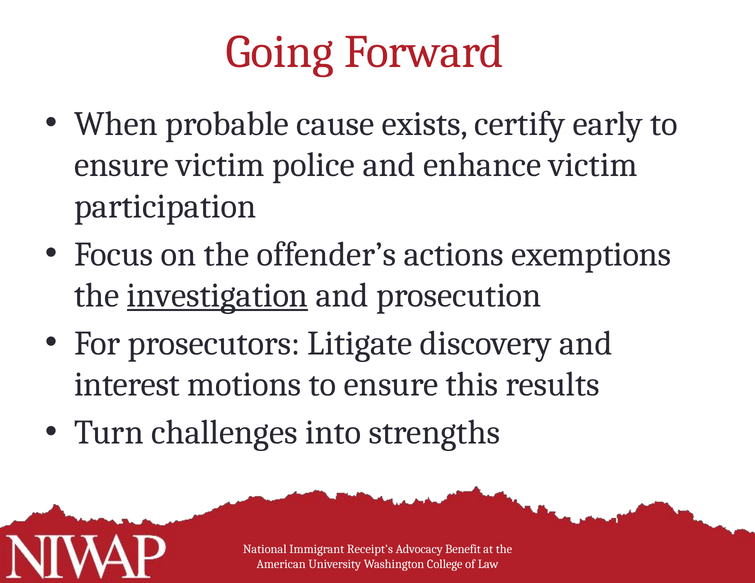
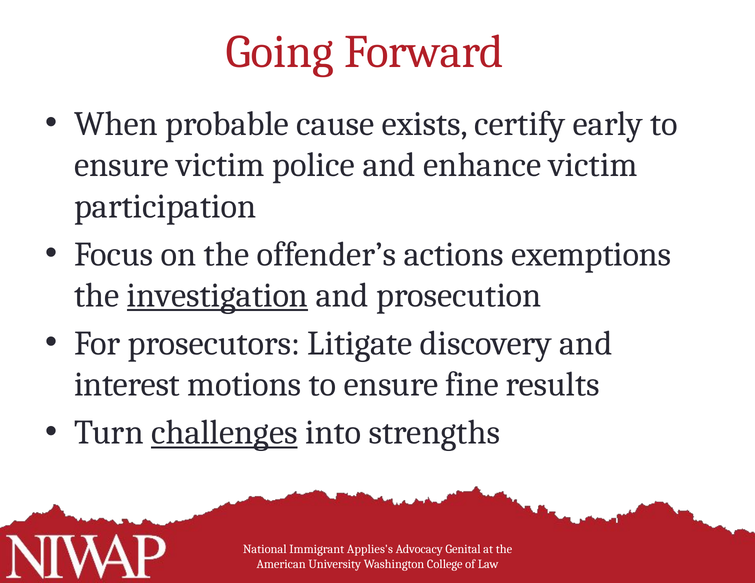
this: this -> fine
challenges underline: none -> present
Receipt's: Receipt's -> Applies's
Benefit: Benefit -> Genital
